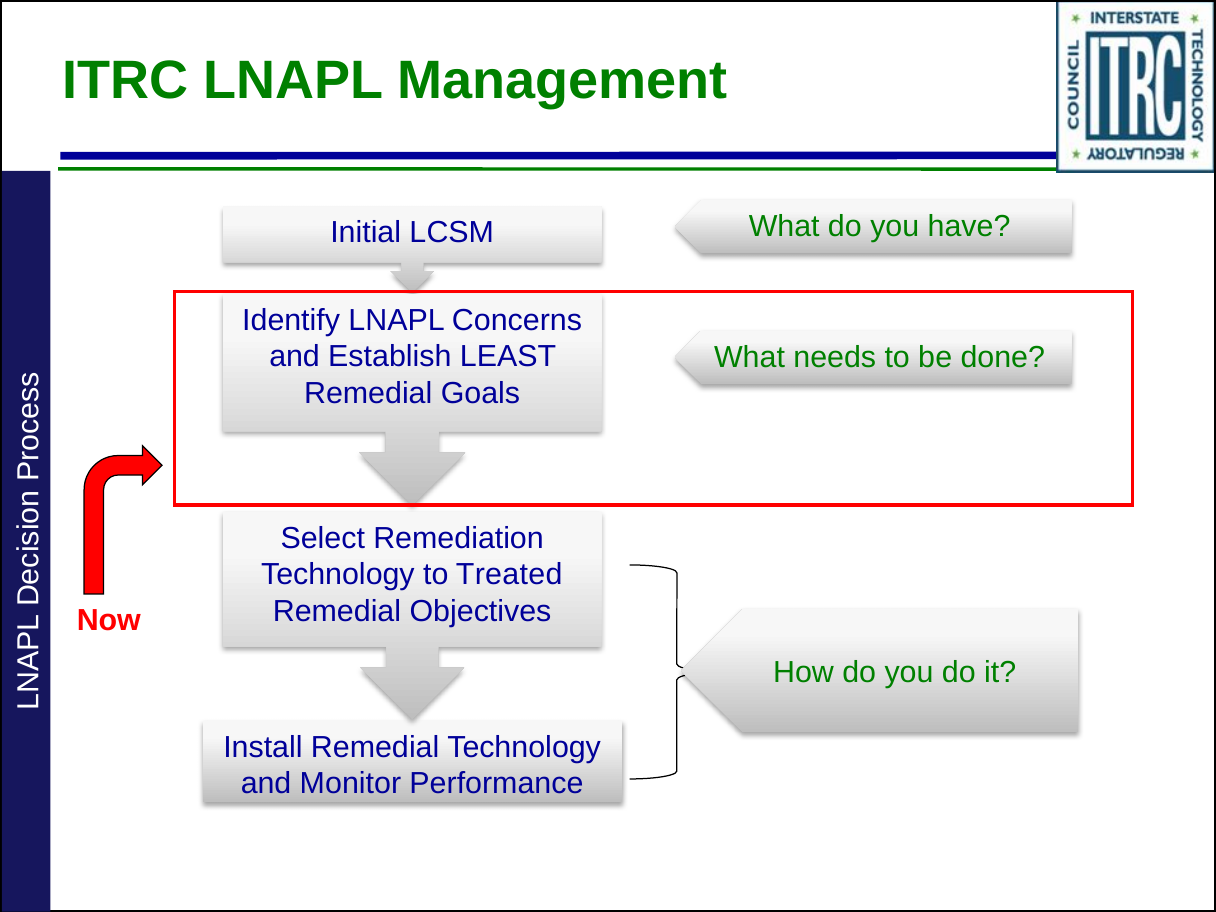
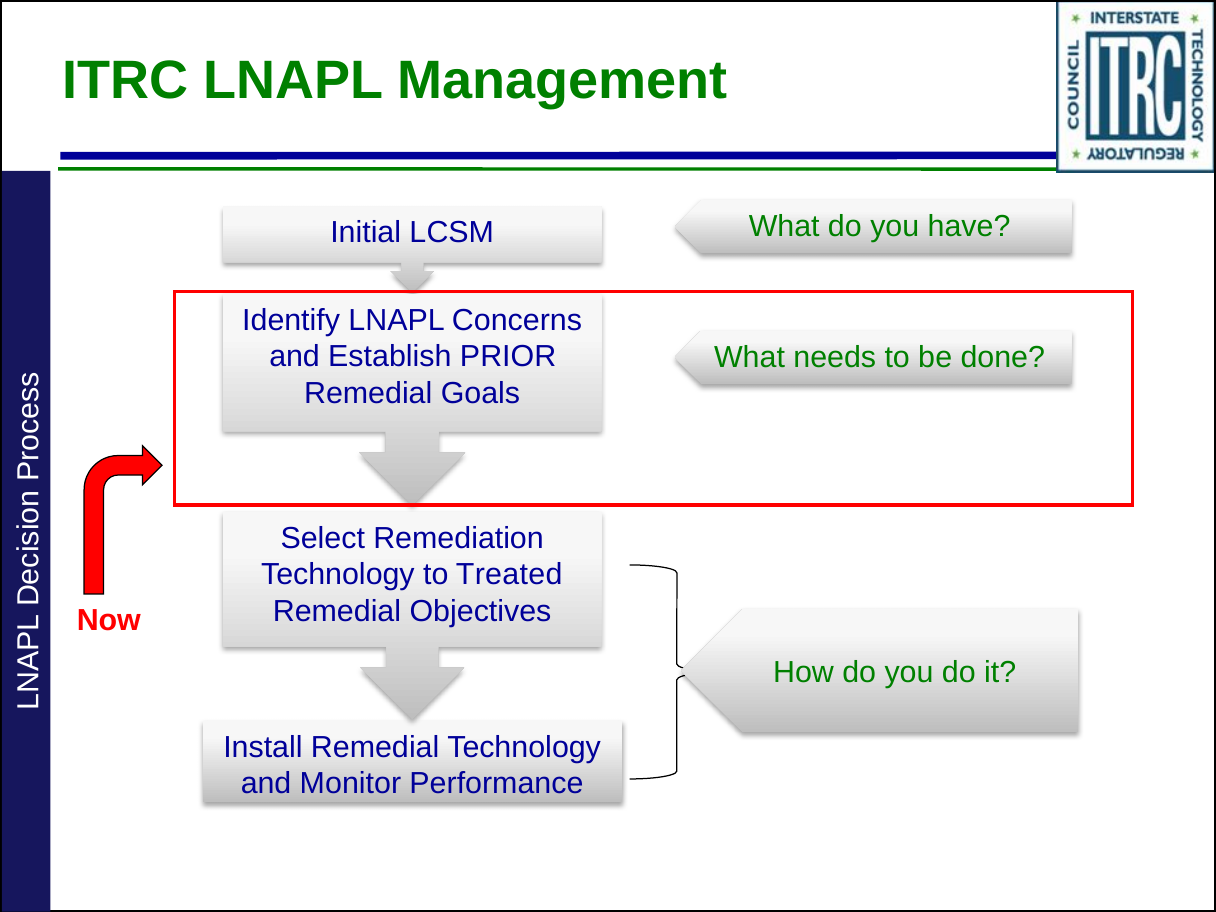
LEAST: LEAST -> PRIOR
